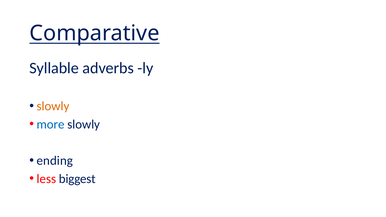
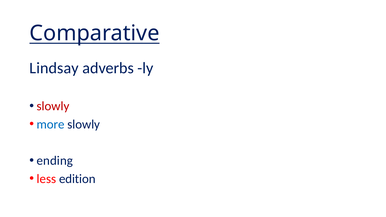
Syllable: Syllable -> Lindsay
slowly at (53, 106) colour: orange -> red
biggest: biggest -> edition
